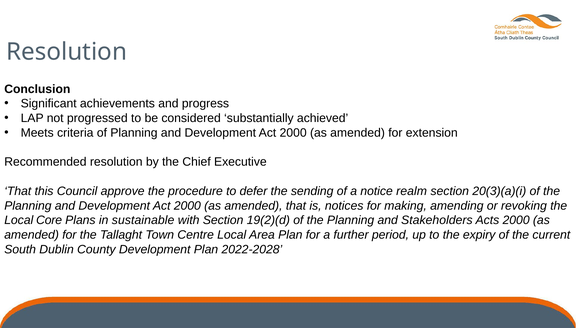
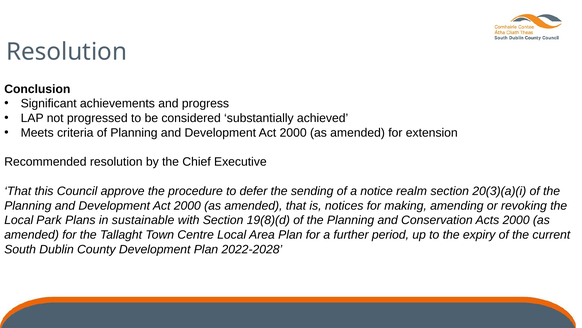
Core: Core -> Park
19(2)(d: 19(2)(d -> 19(8)(d
Stakeholders: Stakeholders -> Conservation
